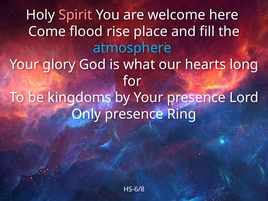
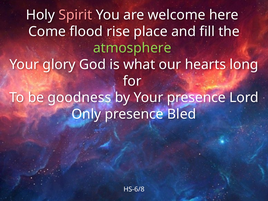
atmosphere colour: light blue -> light green
kingdoms: kingdoms -> goodness
Ring: Ring -> Bled
